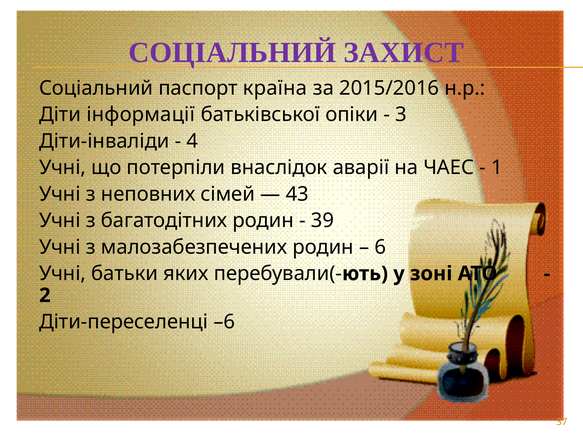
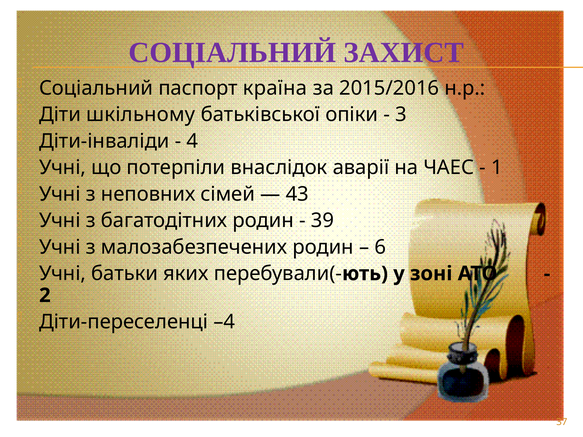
інформації: інформації -> шкільному
–6: –6 -> –4
